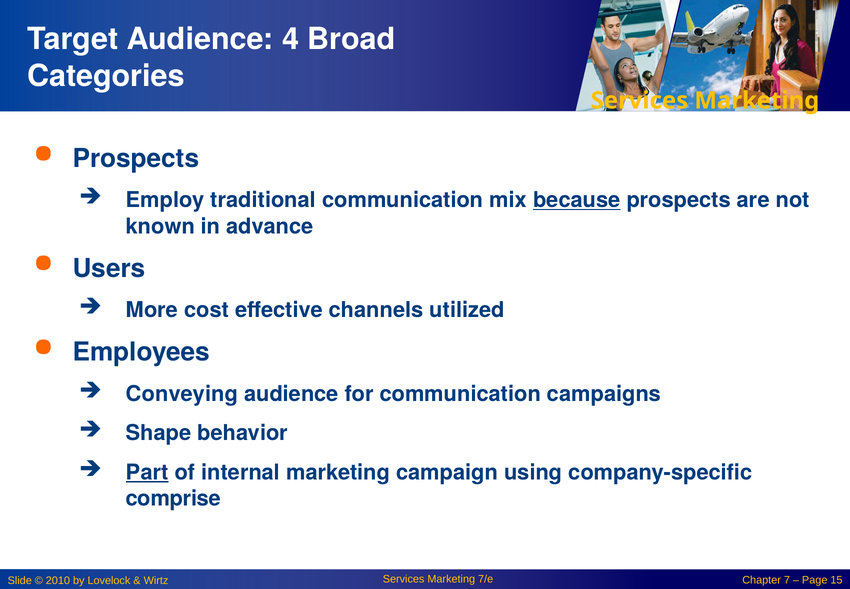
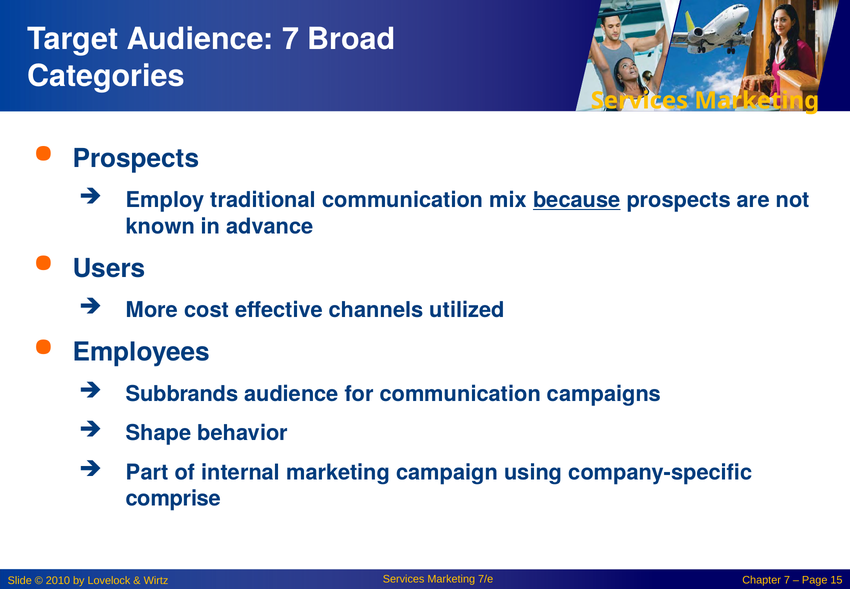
Audience 4: 4 -> 7
Conveying: Conveying -> Subbrands
Part underline: present -> none
